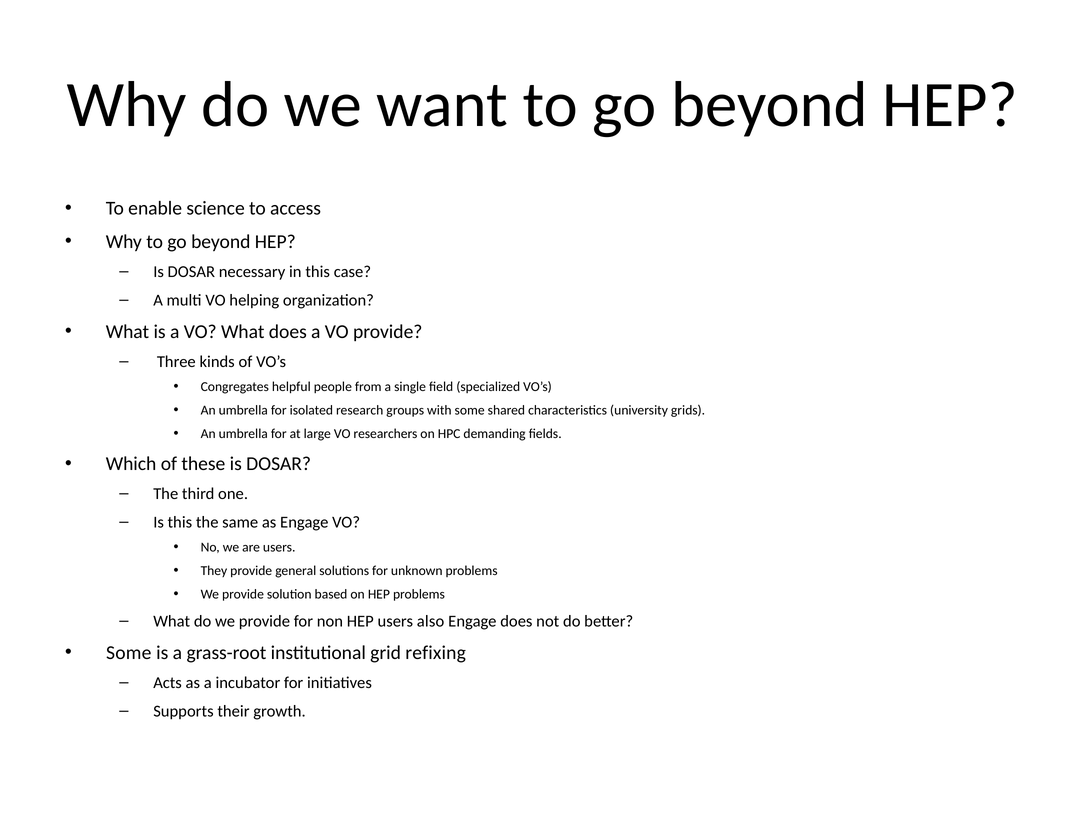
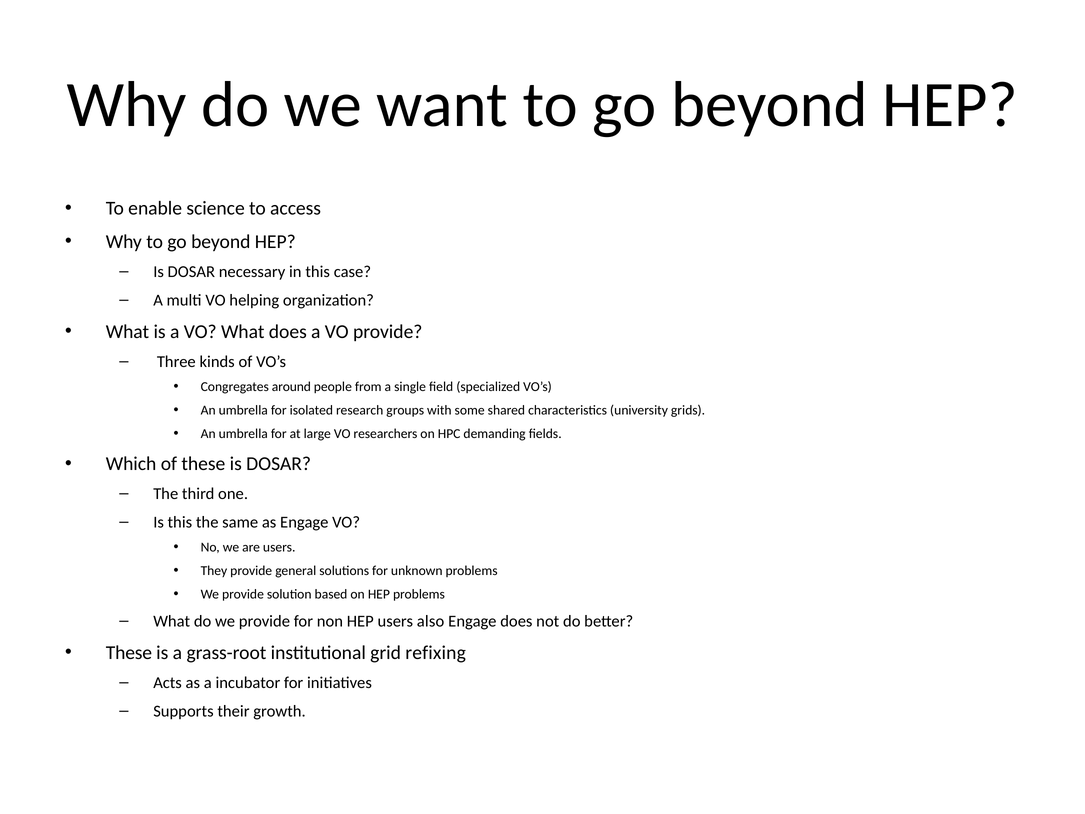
helpful: helpful -> around
Some at (129, 653): Some -> These
